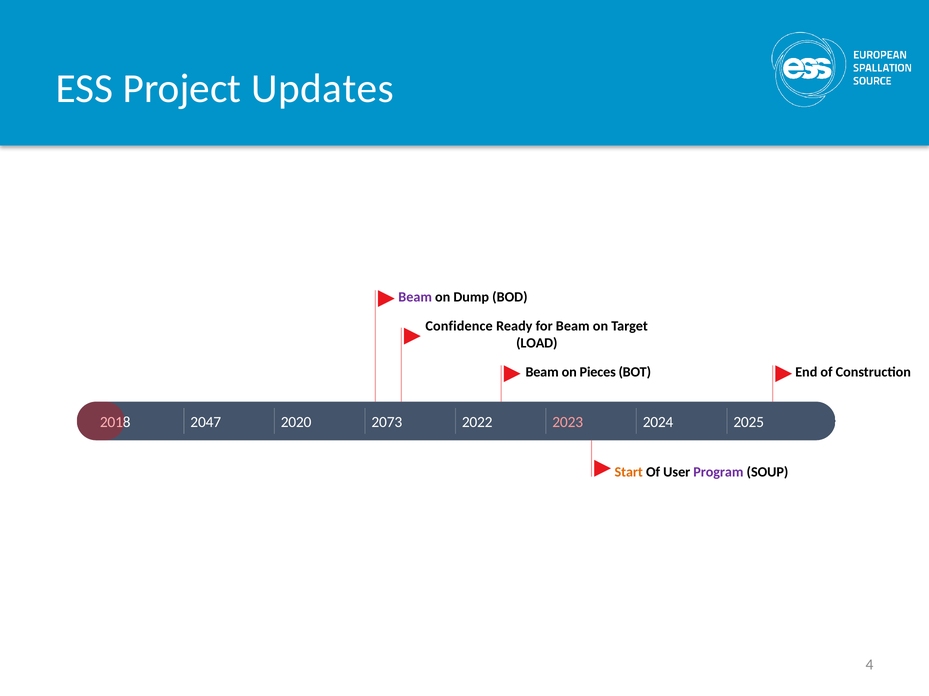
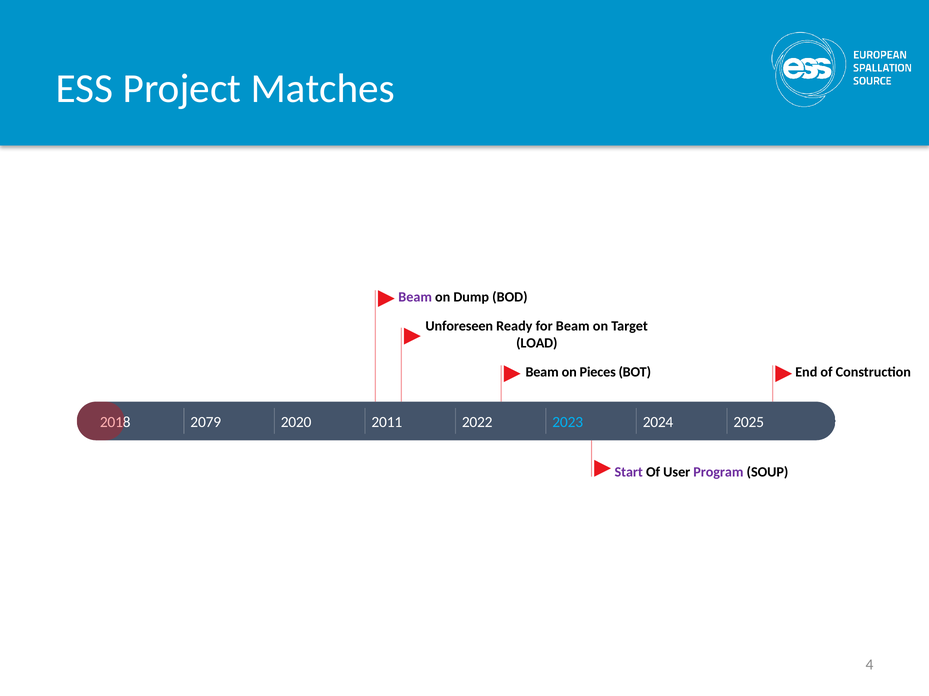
Updates: Updates -> Matches
Confidence: Confidence -> Unforeseen
2047: 2047 -> 2079
2073: 2073 -> 2011
2023 colour: pink -> light blue
Start colour: orange -> purple
